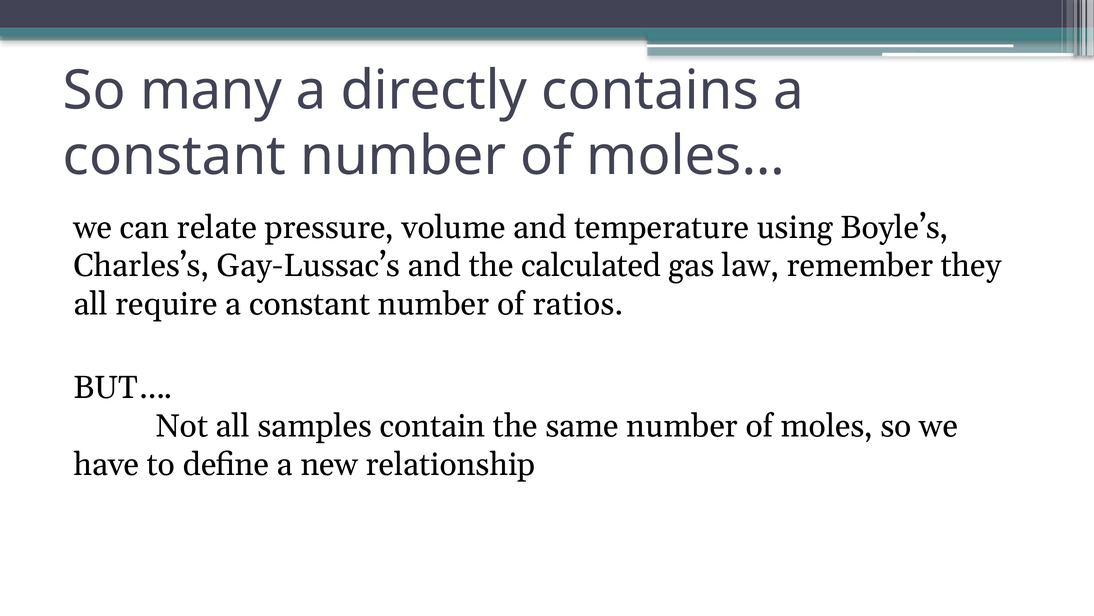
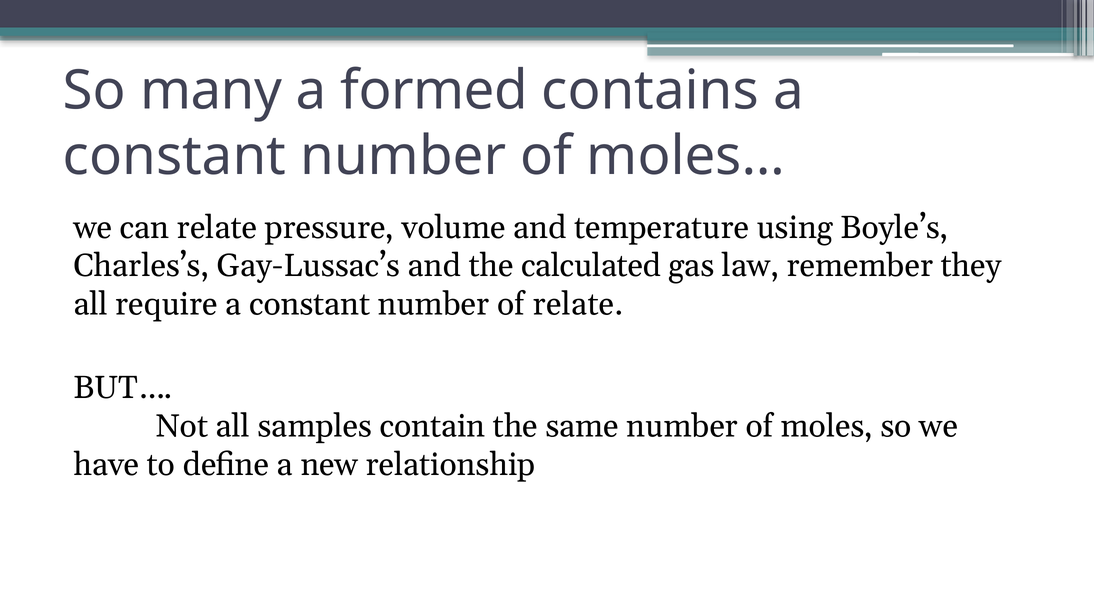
directly: directly -> formed
of ratios: ratios -> relate
